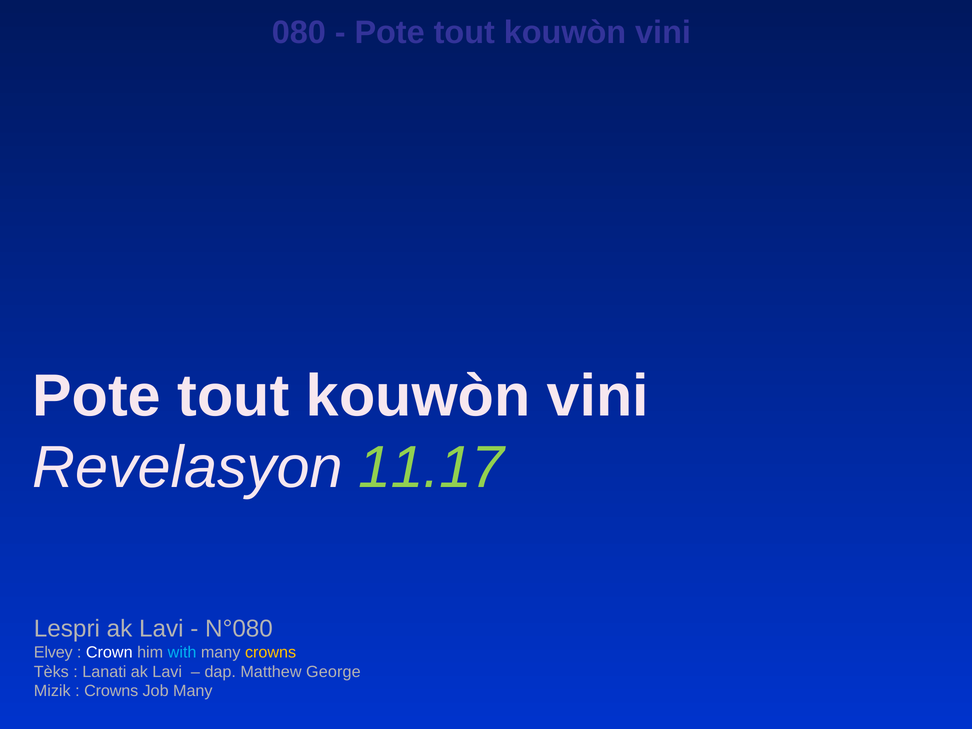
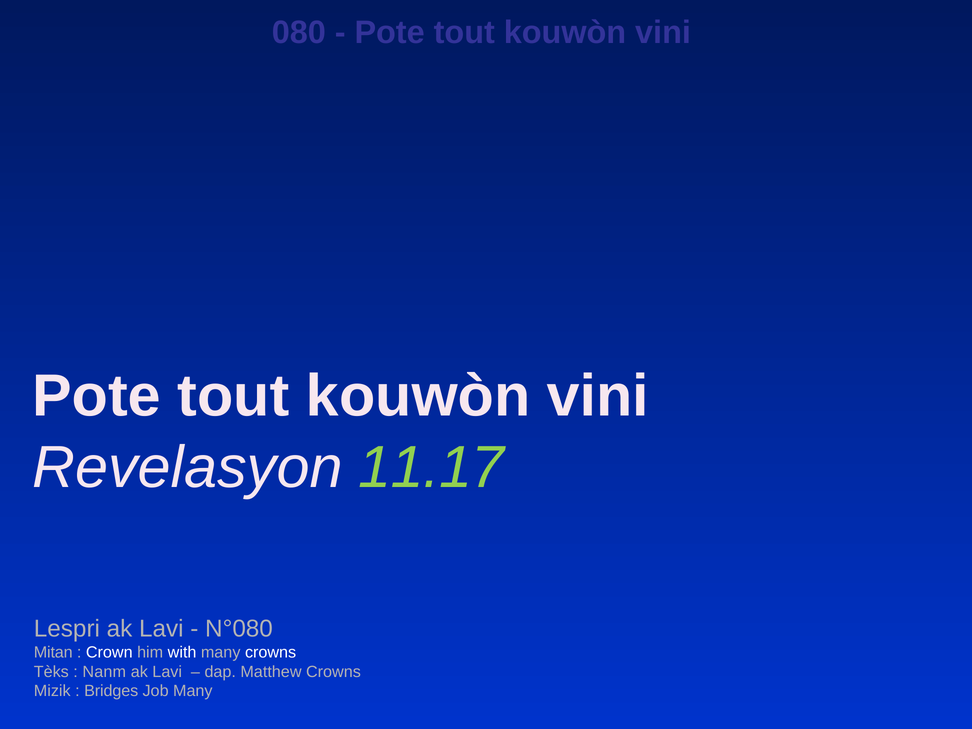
Elvey: Elvey -> Mitan
with colour: light blue -> white
crowns at (271, 652) colour: yellow -> white
Lanati: Lanati -> Nanm
Matthew George: George -> Crowns
Crowns at (111, 691): Crowns -> Bridges
